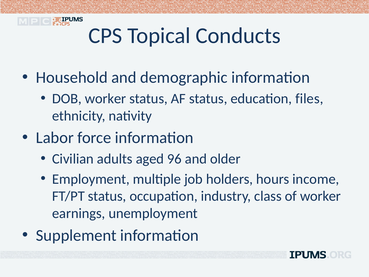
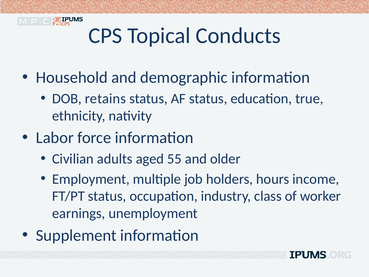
DOB worker: worker -> retains
files: files -> true
96: 96 -> 55
